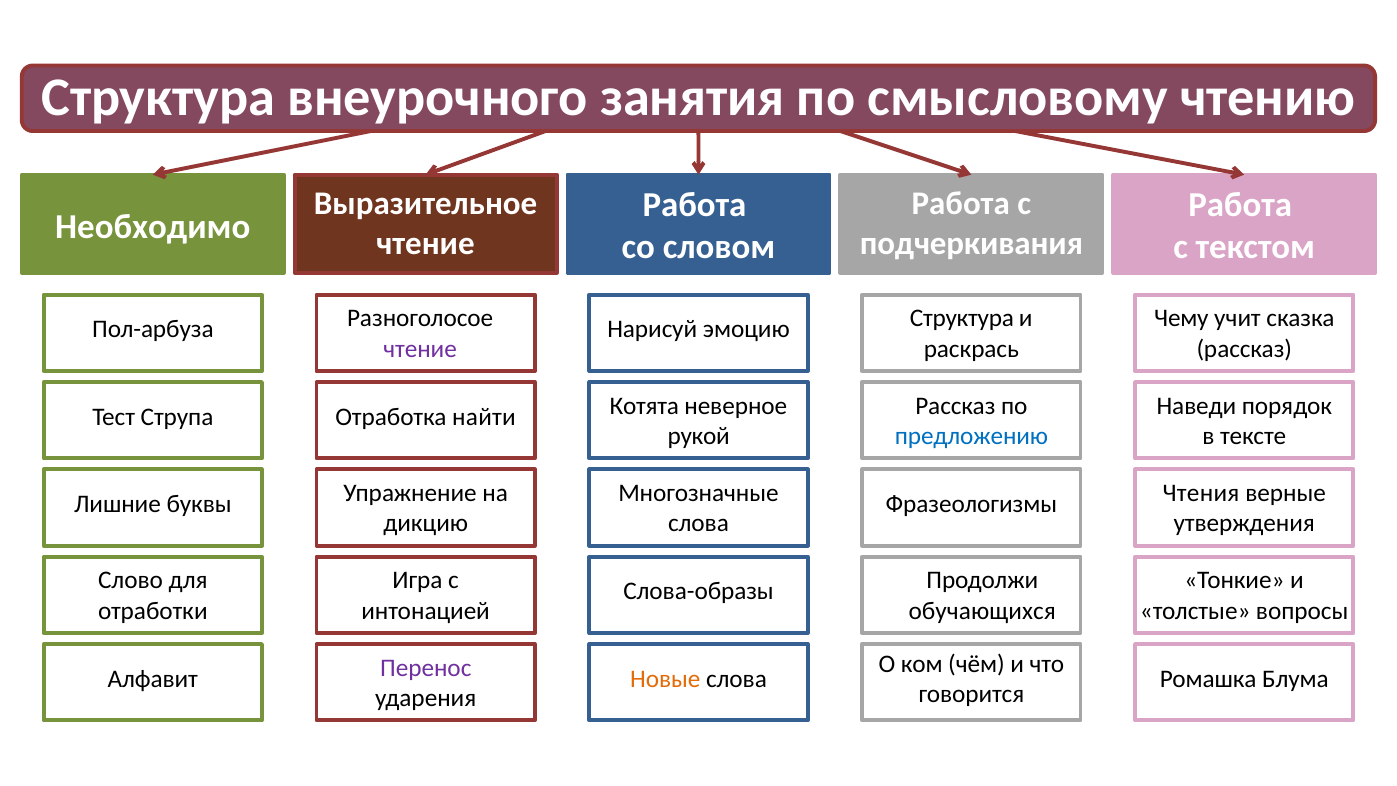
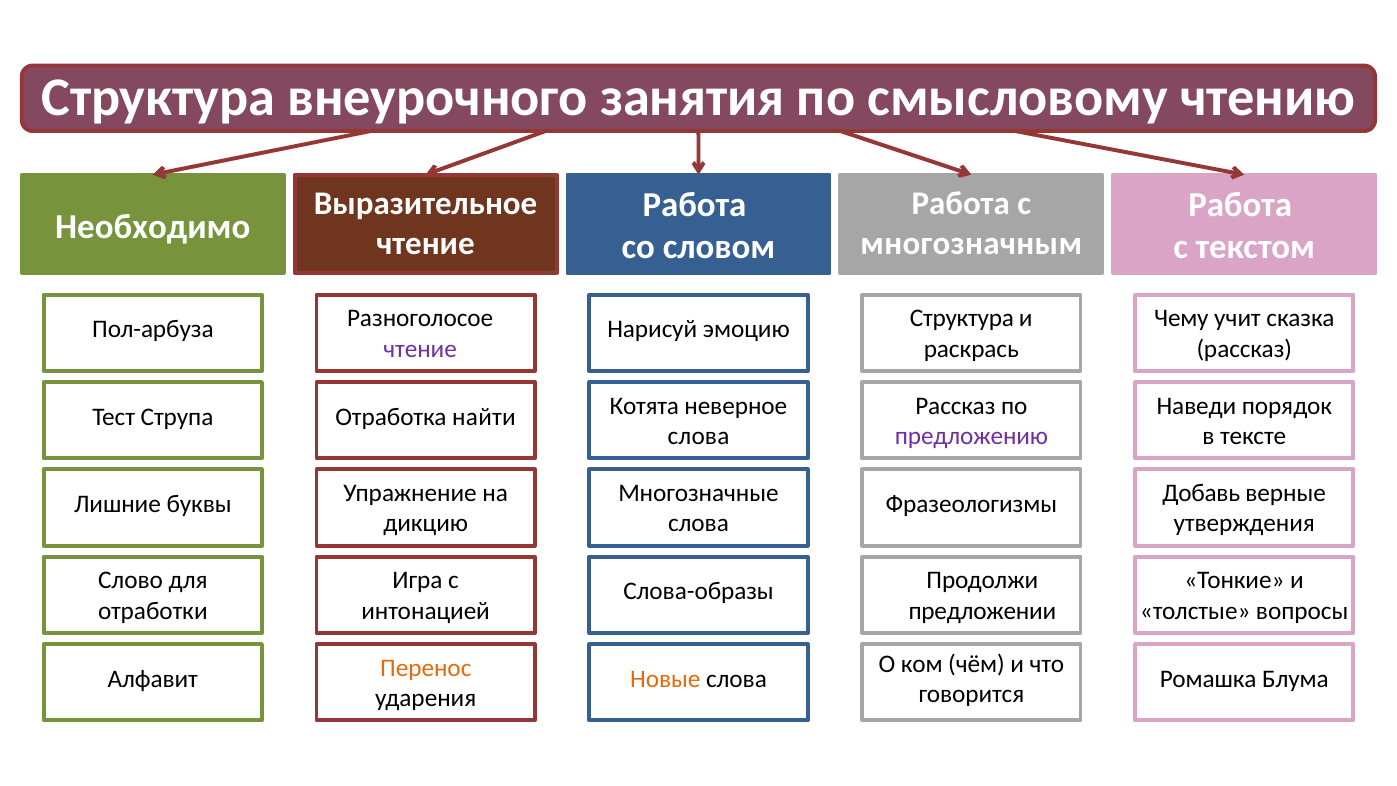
подчеркивания: подчеркивания -> многозначным
рукой at (699, 436): рукой -> слова
предложению colour: blue -> purple
Чтения: Чтения -> Добавь
обучающихся: обучающихся -> предложении
Перенос colour: purple -> orange
